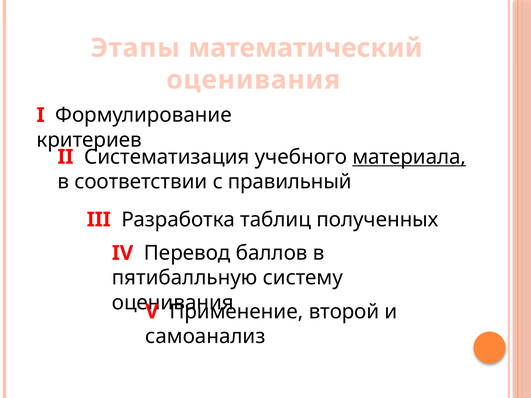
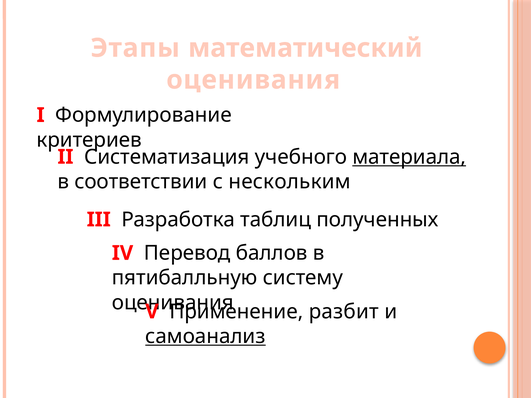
правильный: правильный -> нескольким
второй: второй -> разбит
самоанализ underline: none -> present
